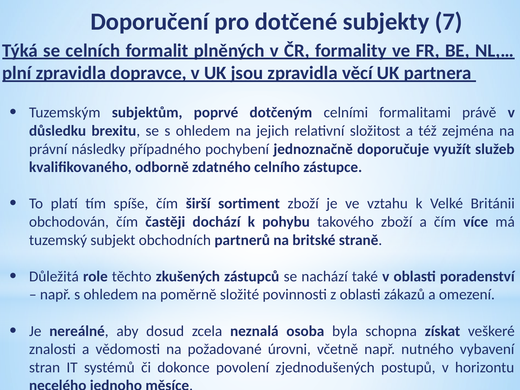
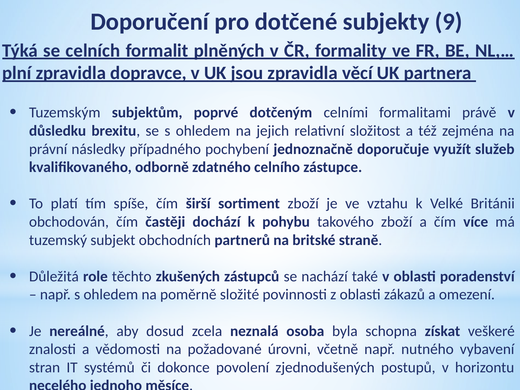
7: 7 -> 9
